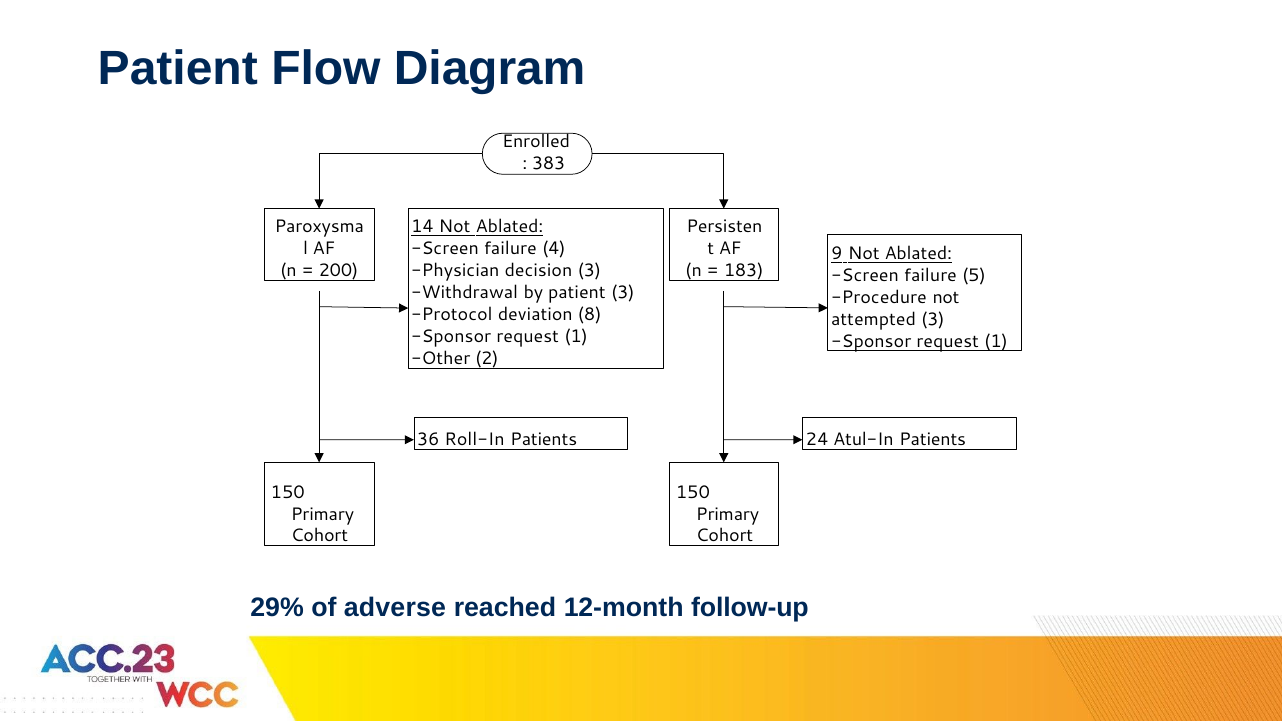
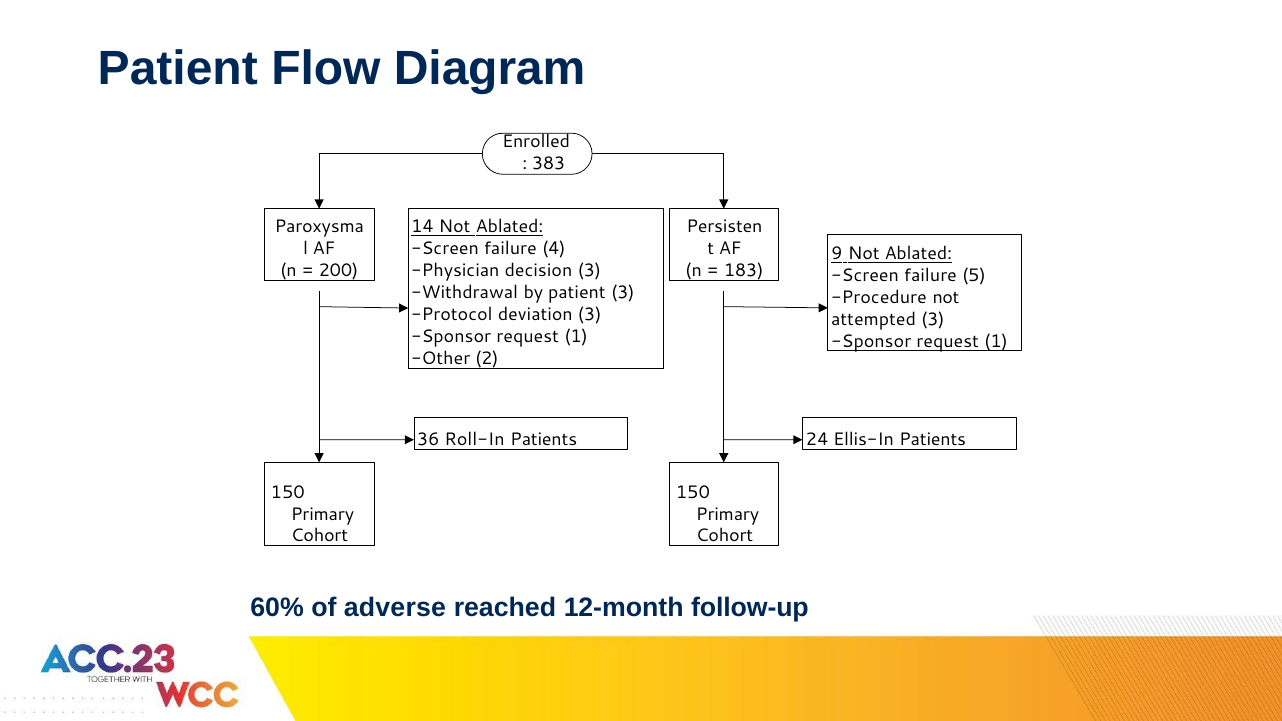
deviation 8: 8 -> 3
Atul-In: Atul-In -> Ellis-In
29%: 29% -> 60%
